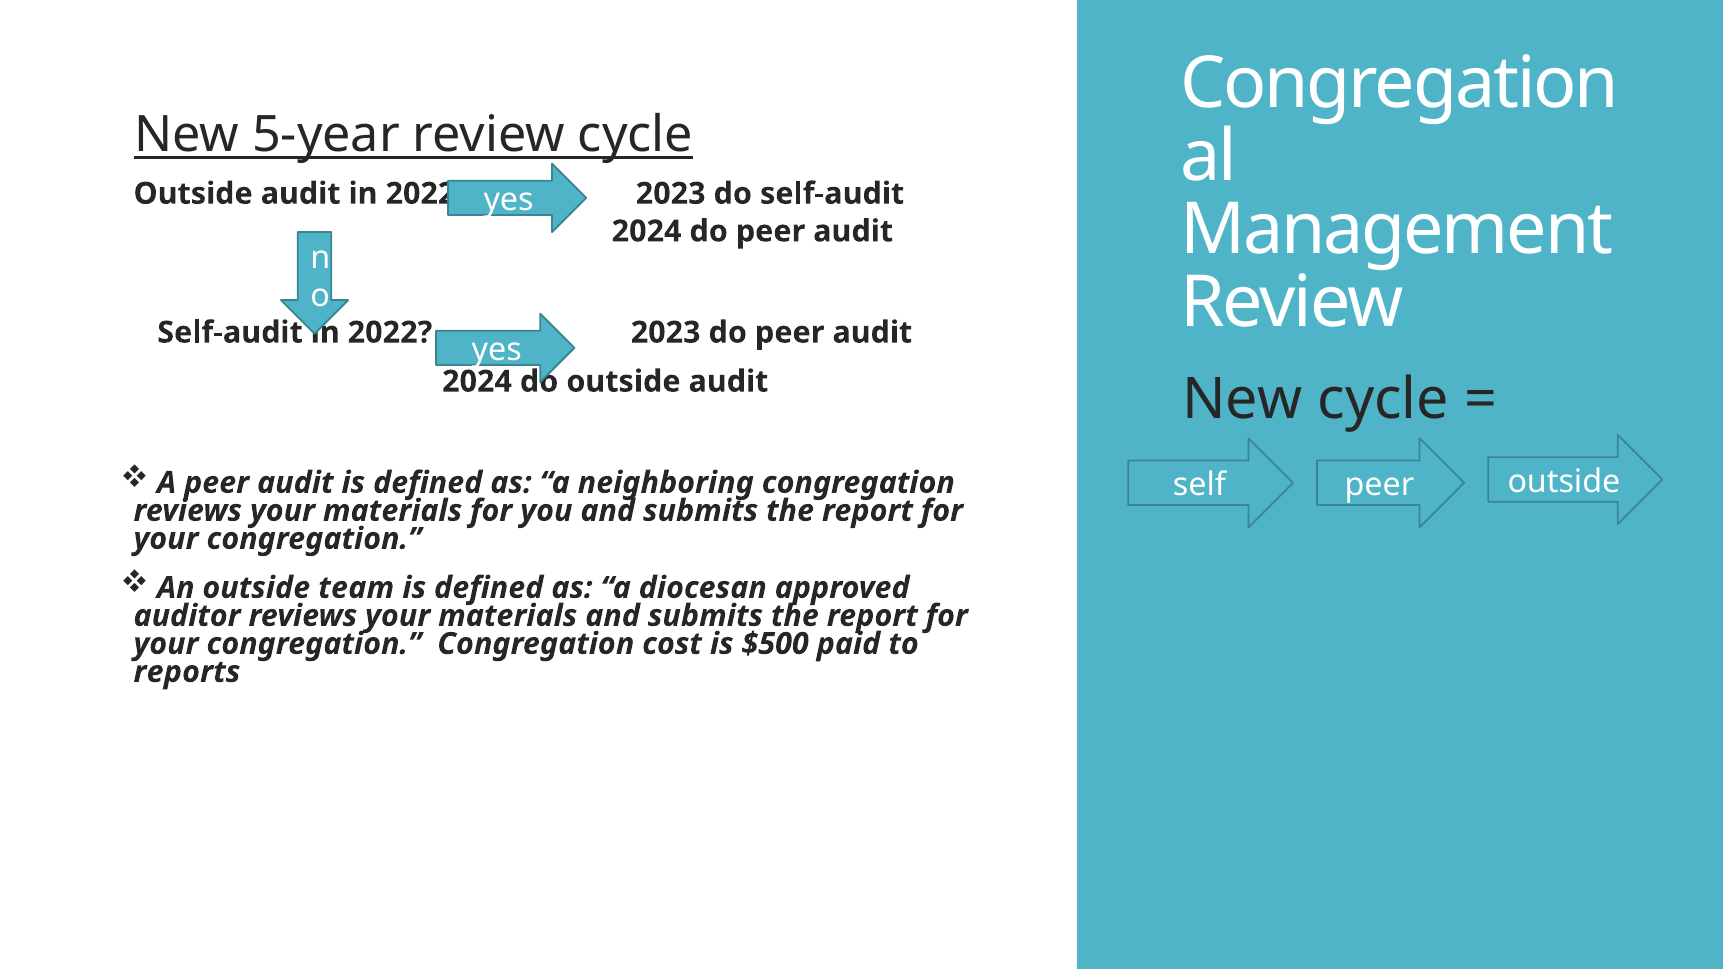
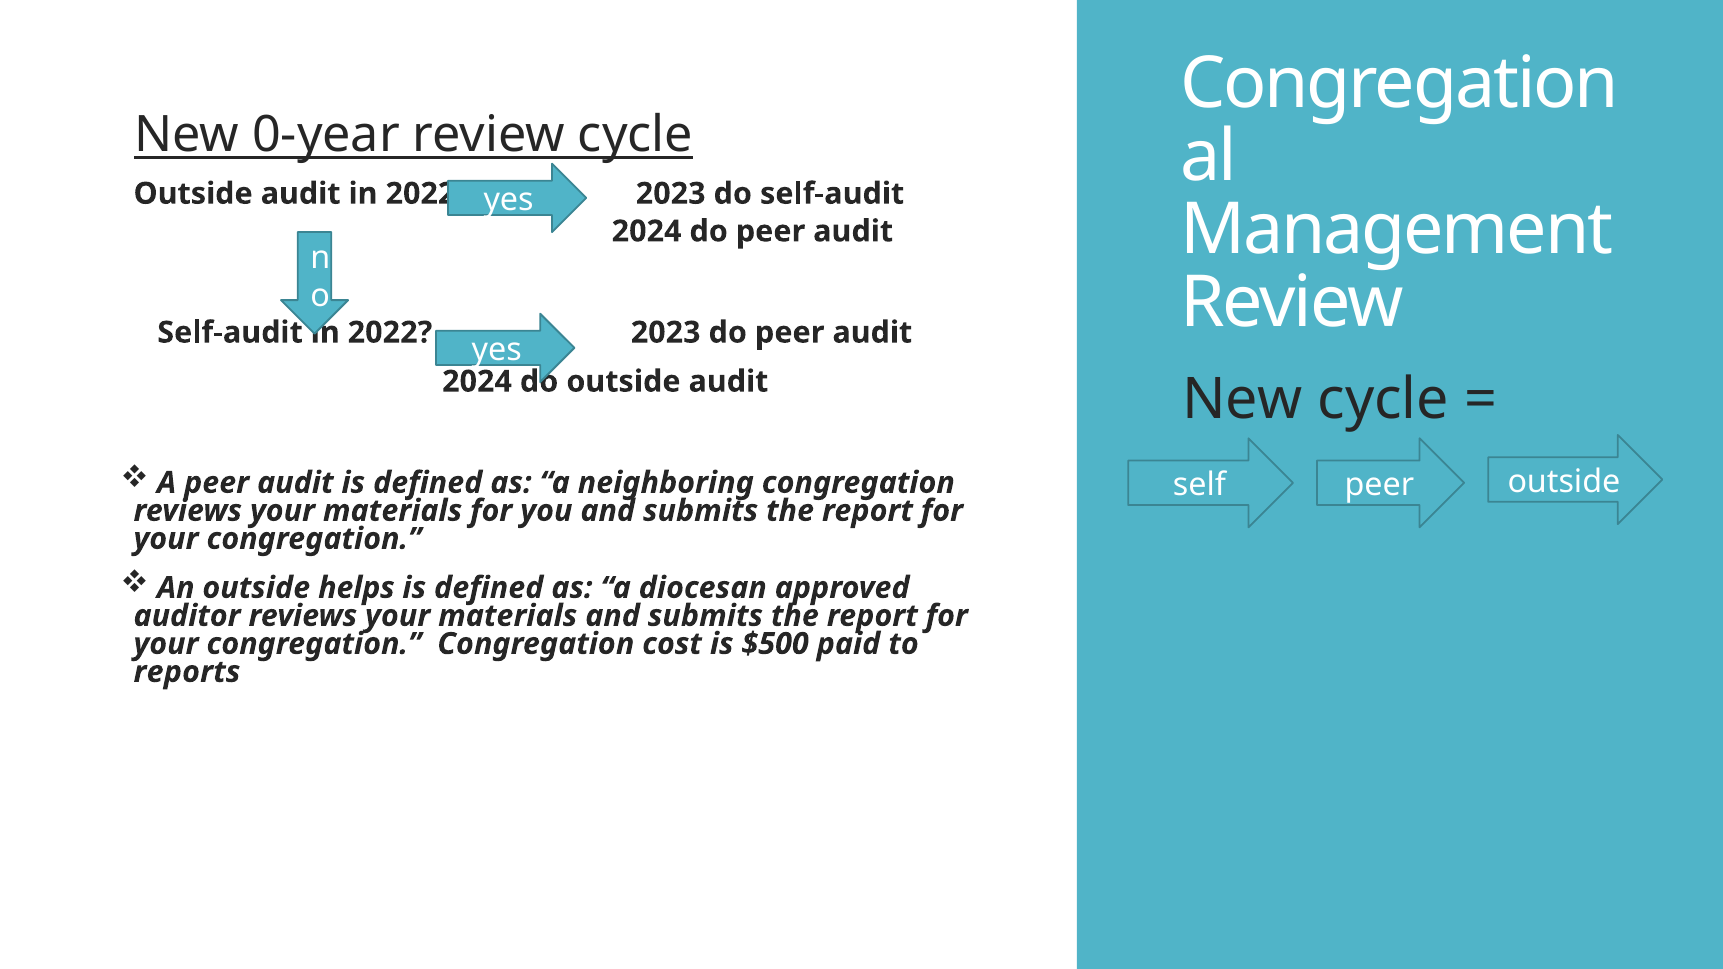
5-year: 5-year -> 0-year
team: team -> helps
